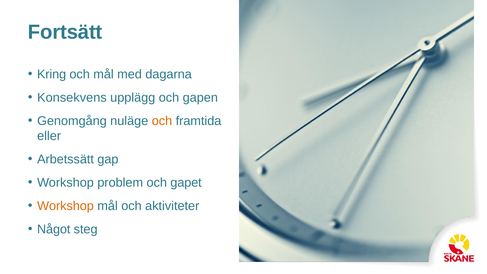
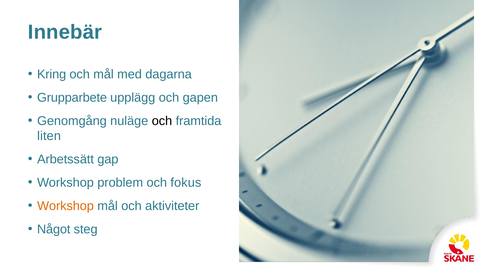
Fortsätt: Fortsätt -> Innebär
Konsekvens: Konsekvens -> Grupparbete
och at (162, 121) colour: orange -> black
eller: eller -> liten
gapet: gapet -> fokus
